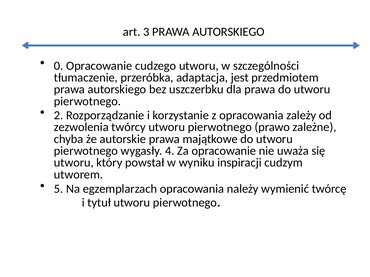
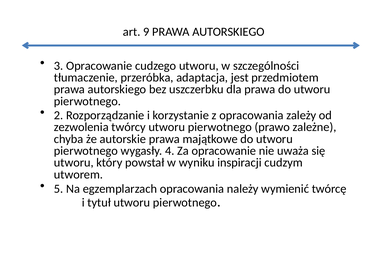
3: 3 -> 9
0: 0 -> 3
